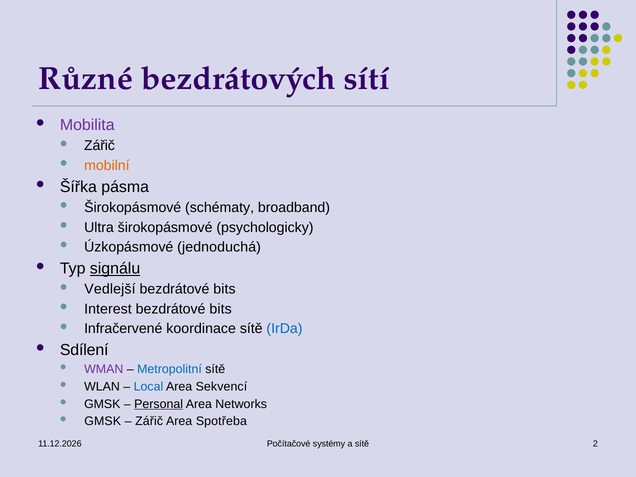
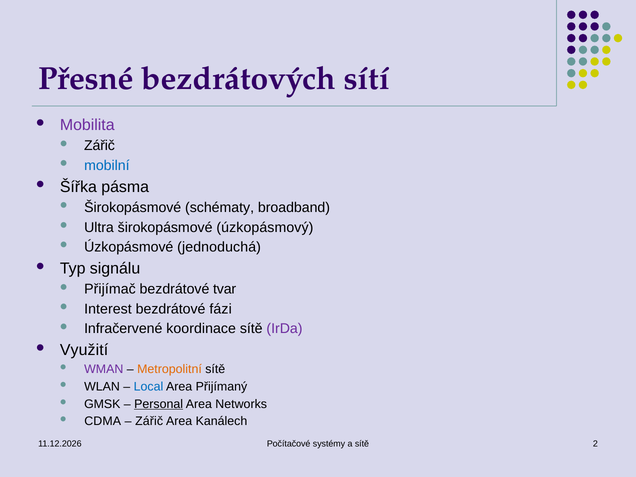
Různé: Různé -> Přesné
mobilní colour: orange -> blue
psychologicky: psychologicky -> úzkopásmový
signálu underline: present -> none
Vedlejší: Vedlejší -> Přijímač
bits at (224, 289): bits -> tvar
bits at (221, 309): bits -> fázi
IrDa colour: blue -> purple
Sdílení: Sdílení -> Využití
Metropolitní colour: blue -> orange
Sekvencí: Sekvencí -> Přijímaný
GMSK at (103, 421): GMSK -> CDMA
Spotřeba: Spotřeba -> Kanálech
